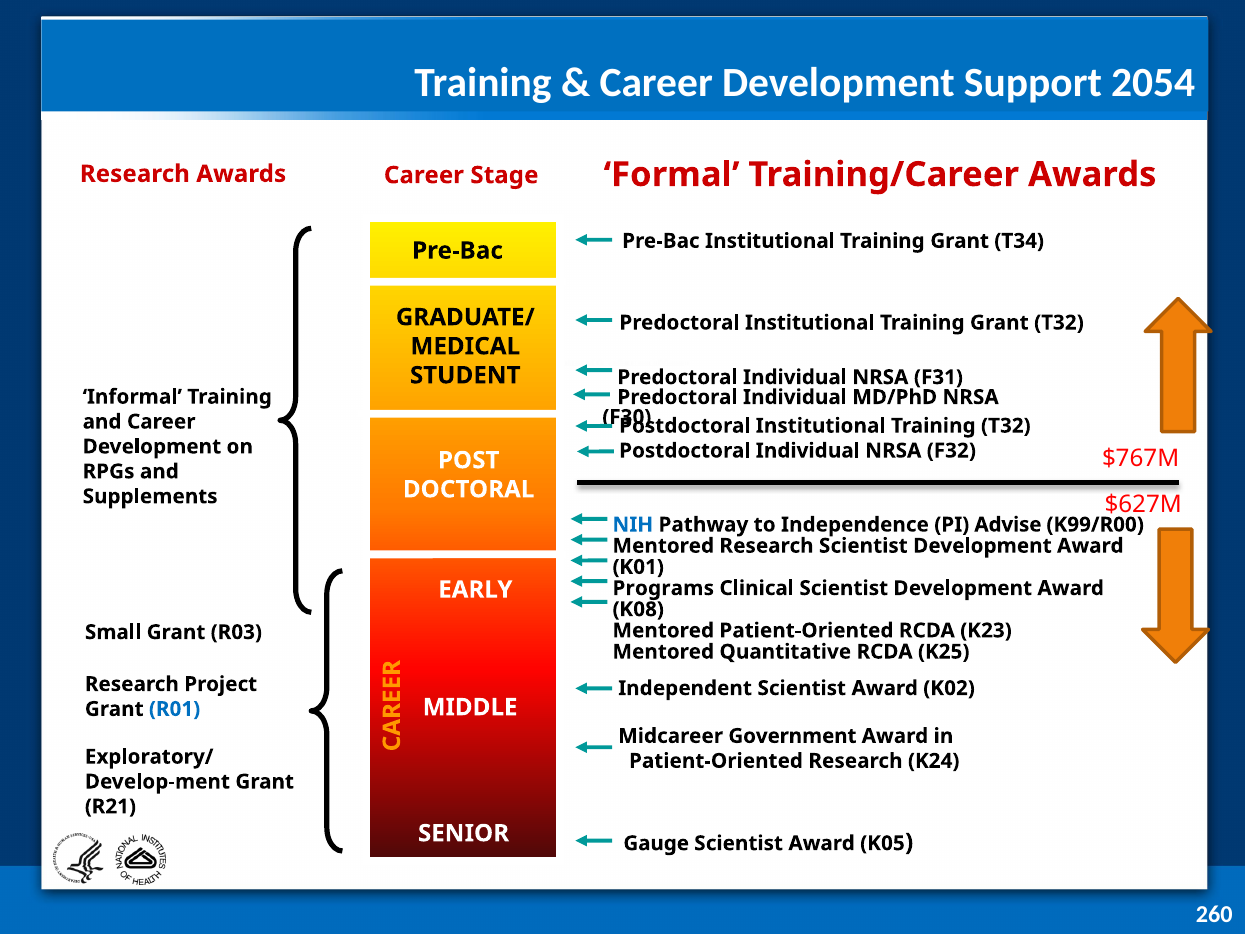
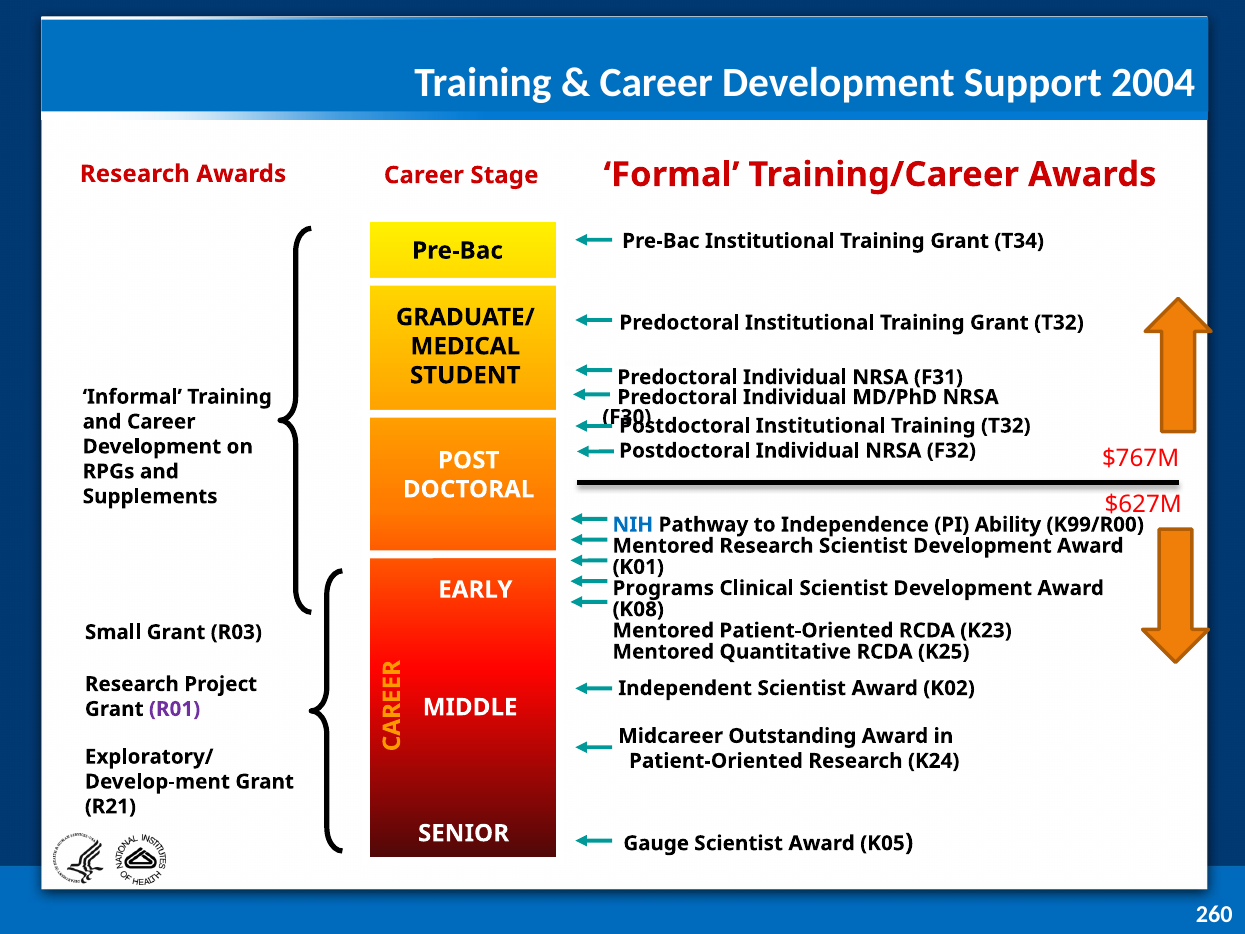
2054: 2054 -> 2004
Advise: Advise -> Ability
R01 colour: blue -> purple
Government: Government -> Outstanding
